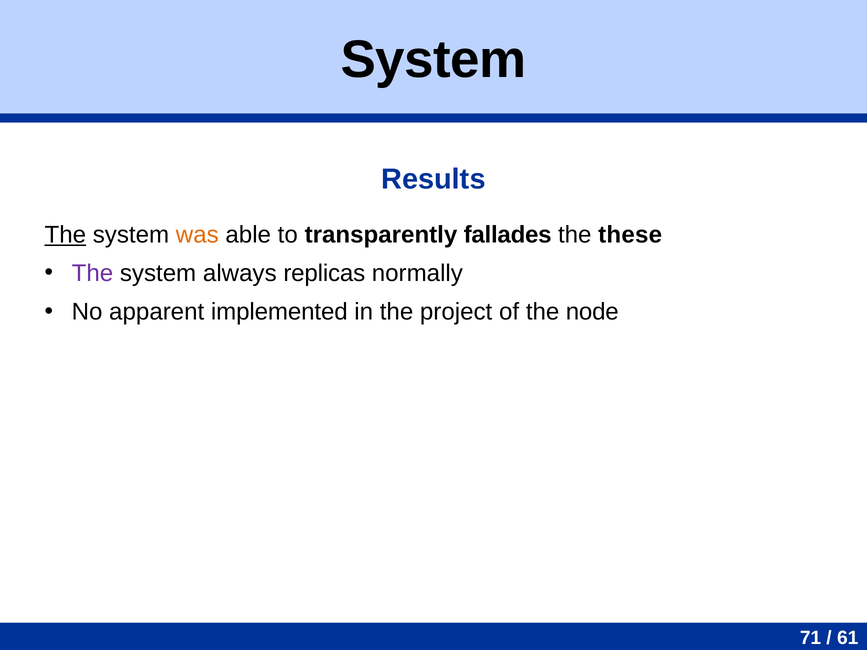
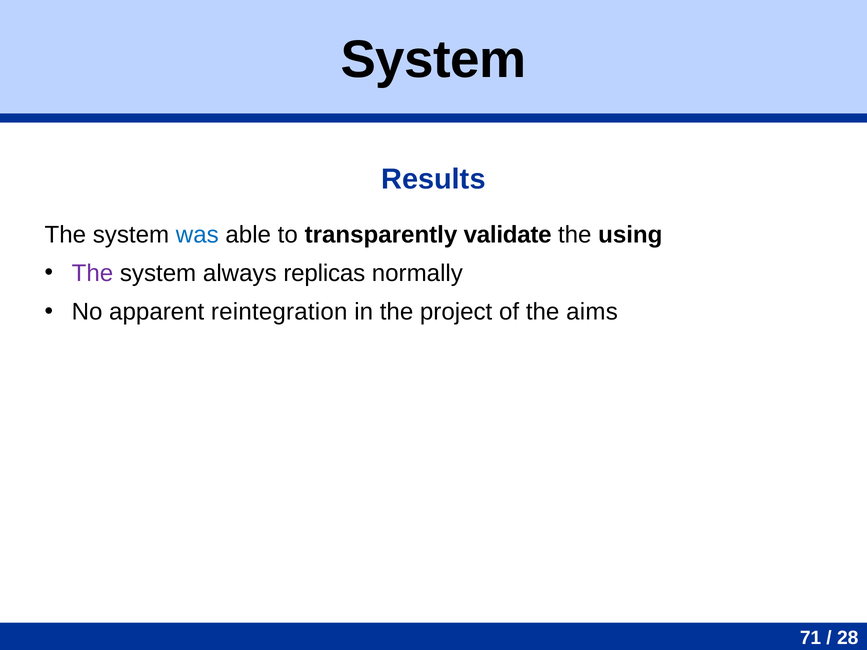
The at (65, 235) underline: present -> none
was colour: orange -> blue
fallades: fallades -> validate
these: these -> using
implemented: implemented -> reintegration
node: node -> aims
61: 61 -> 28
